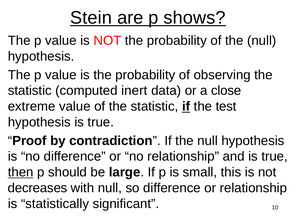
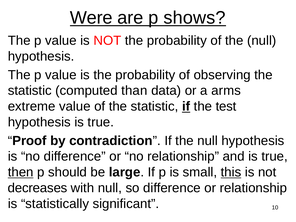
Stein: Stein -> Were
inert: inert -> than
close: close -> arms
this underline: none -> present
